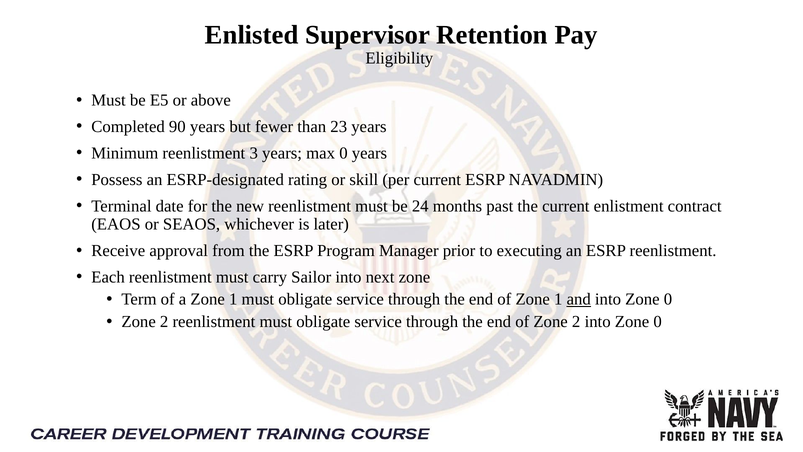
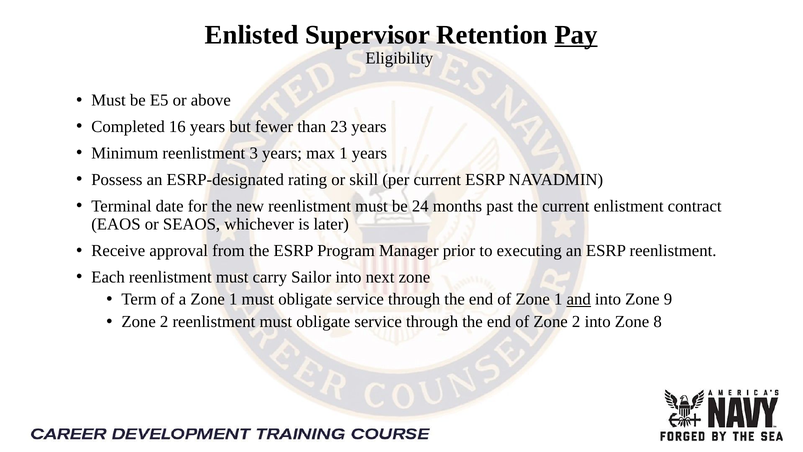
Pay underline: none -> present
90: 90 -> 16
max 0: 0 -> 1
0 at (668, 299): 0 -> 9
2 into Zone 0: 0 -> 8
